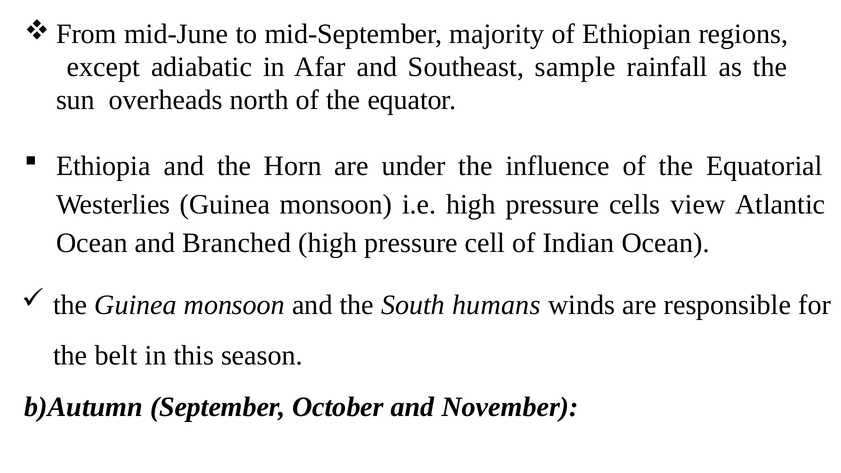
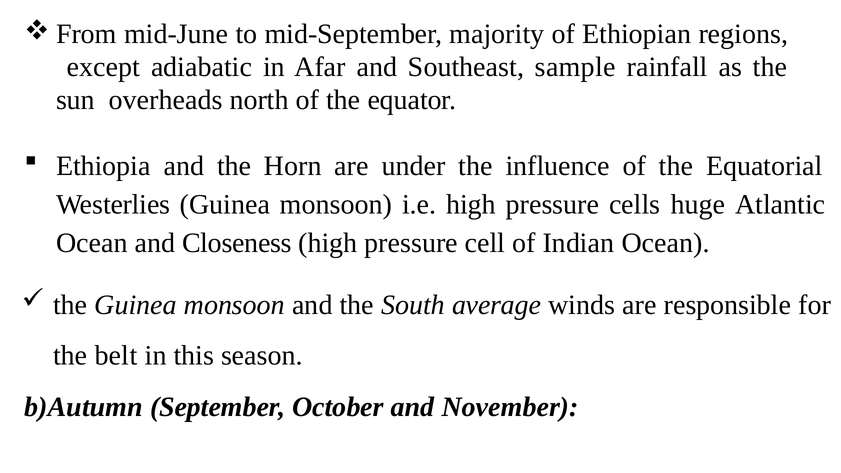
view: view -> huge
Branched: Branched -> Closeness
humans: humans -> average
